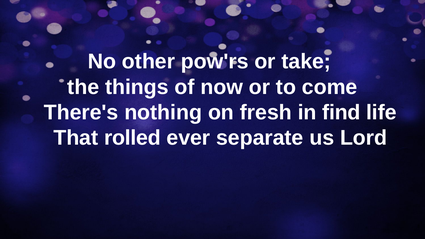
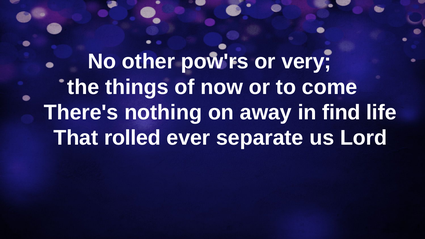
take: take -> very
fresh: fresh -> away
